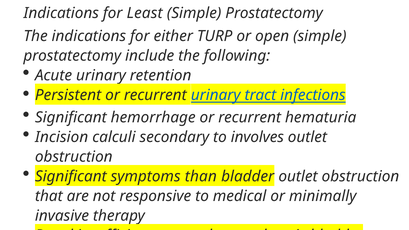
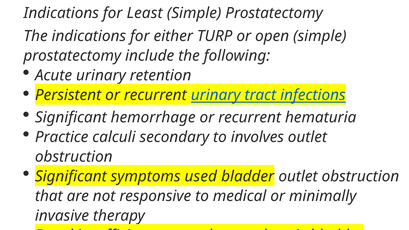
Incision: Incision -> Practice
than: than -> used
